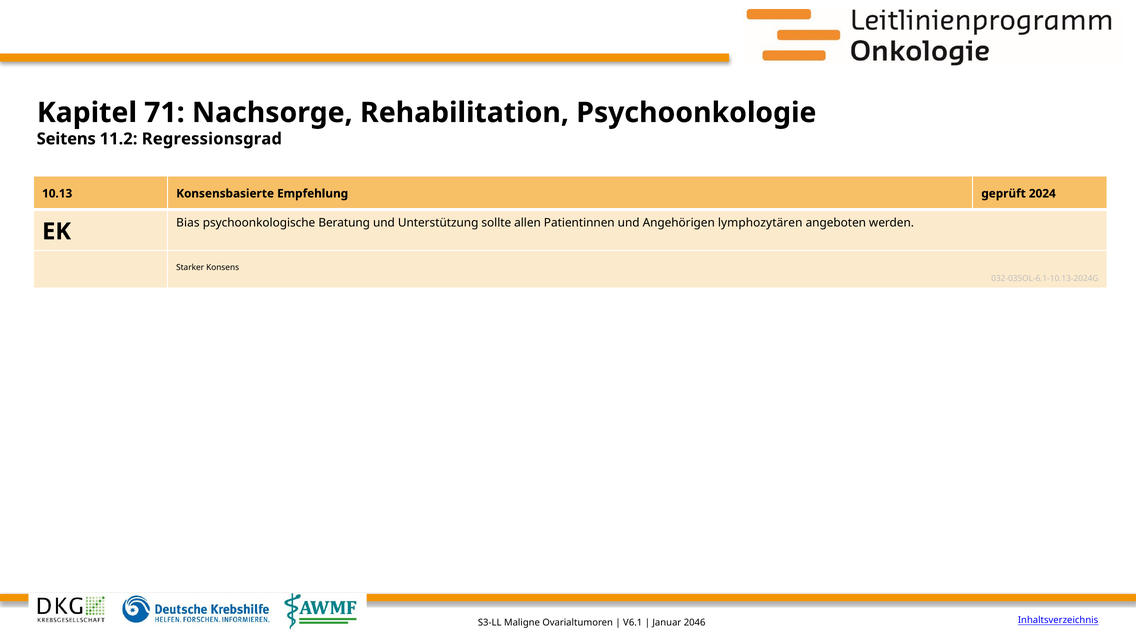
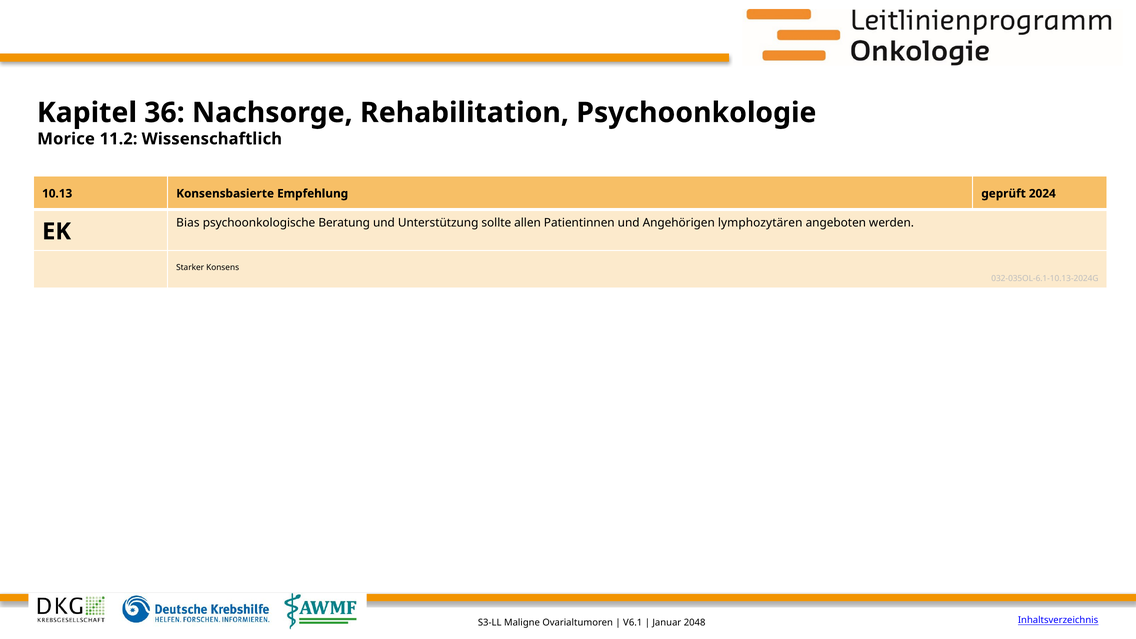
71: 71 -> 36
Seitens: Seitens -> Morice
Regressionsgrad: Regressionsgrad -> Wissenschaftlich
2046: 2046 -> 2048
